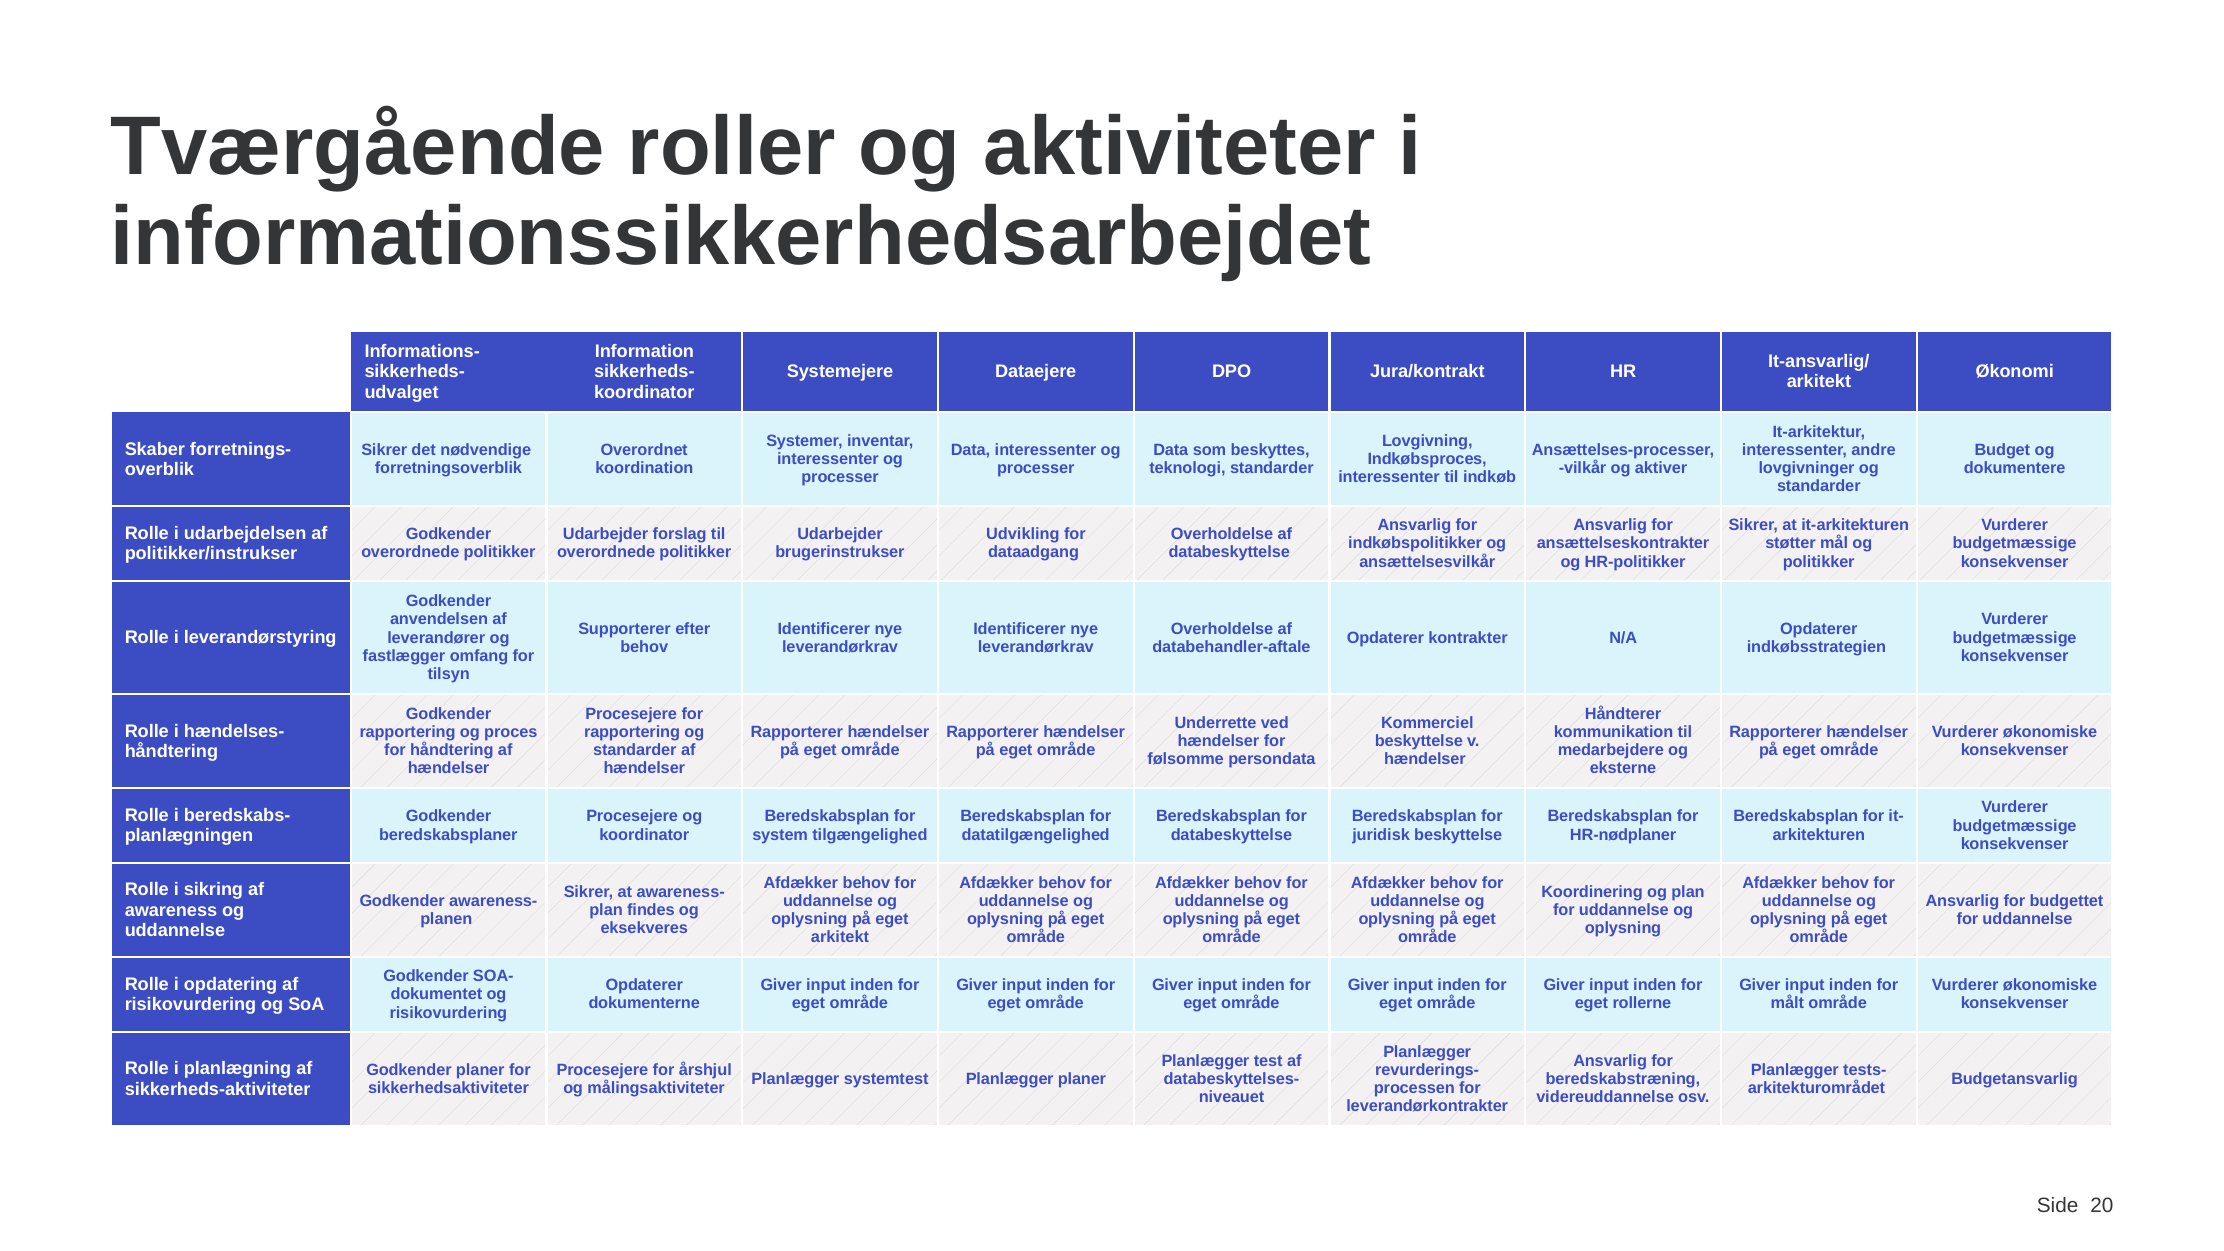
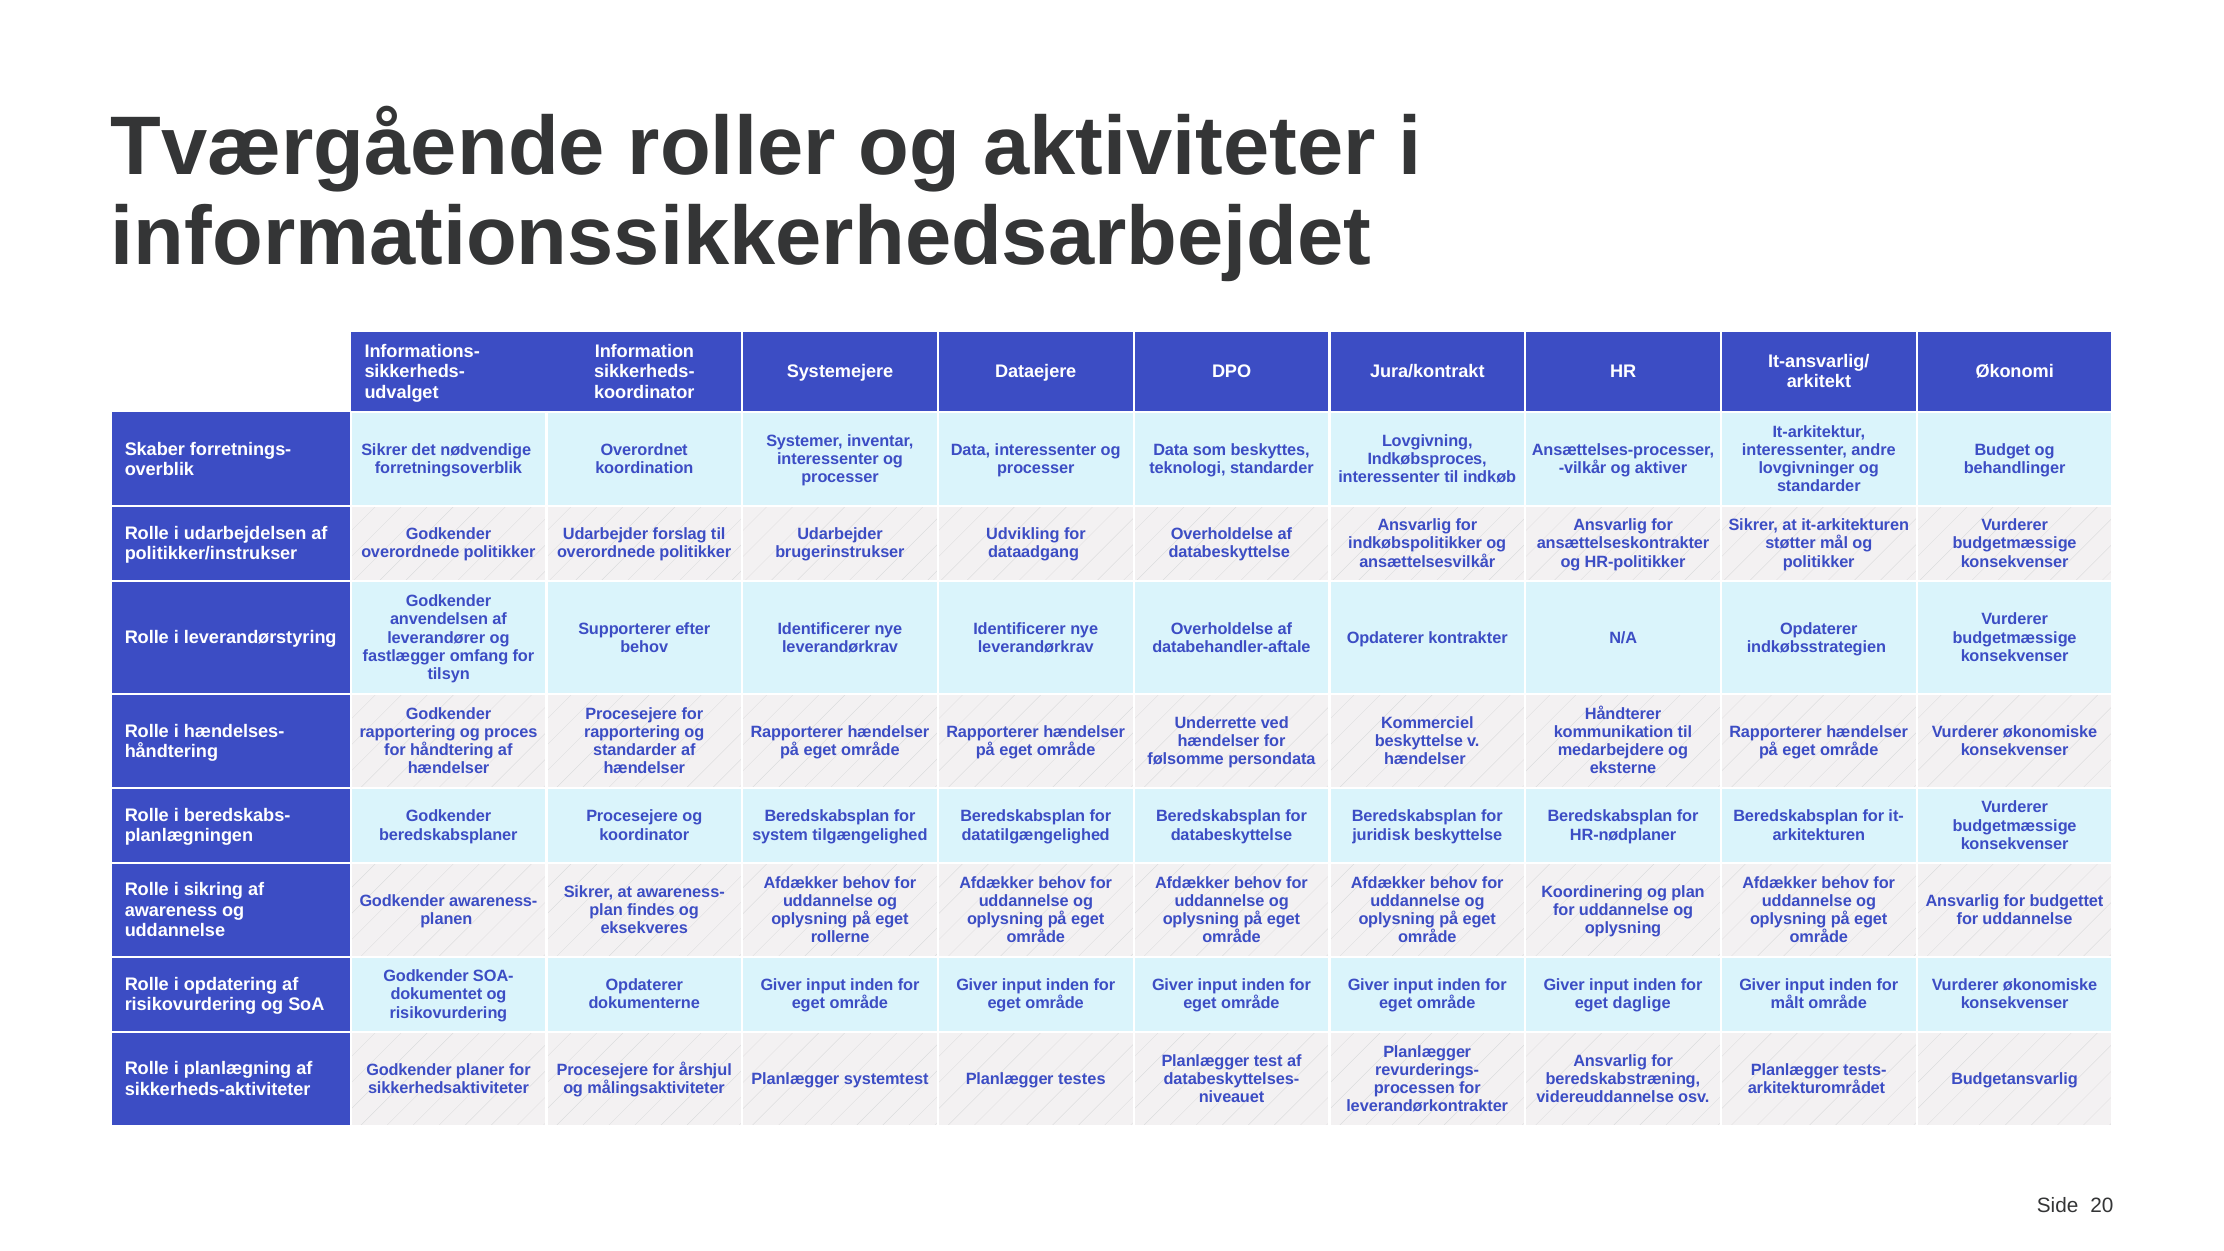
dokumentere: dokumentere -> behandlinger
arkitekt at (840, 937): arkitekt -> rollerne
rollerne: rollerne -> daglige
Planlægger planer: planer -> testes
